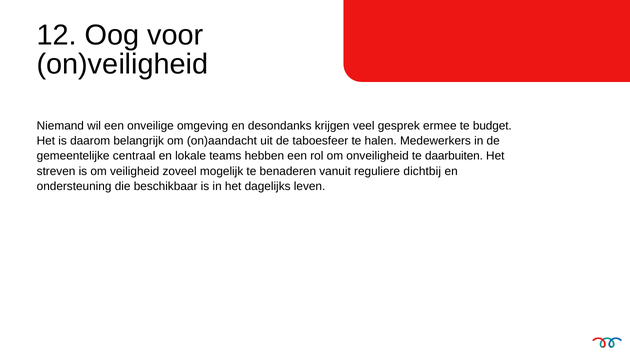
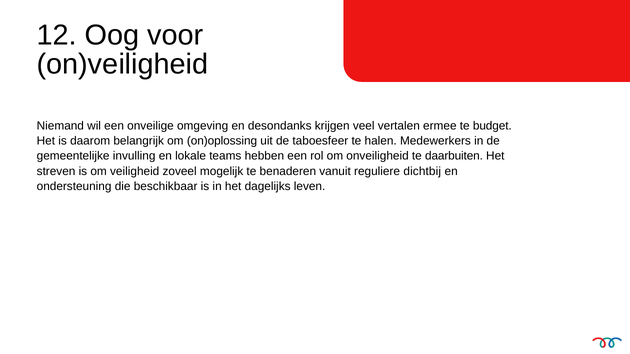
gesprek: gesprek -> vertalen
on)aandacht: on)aandacht -> on)oplossing
centraal: centraal -> invulling
